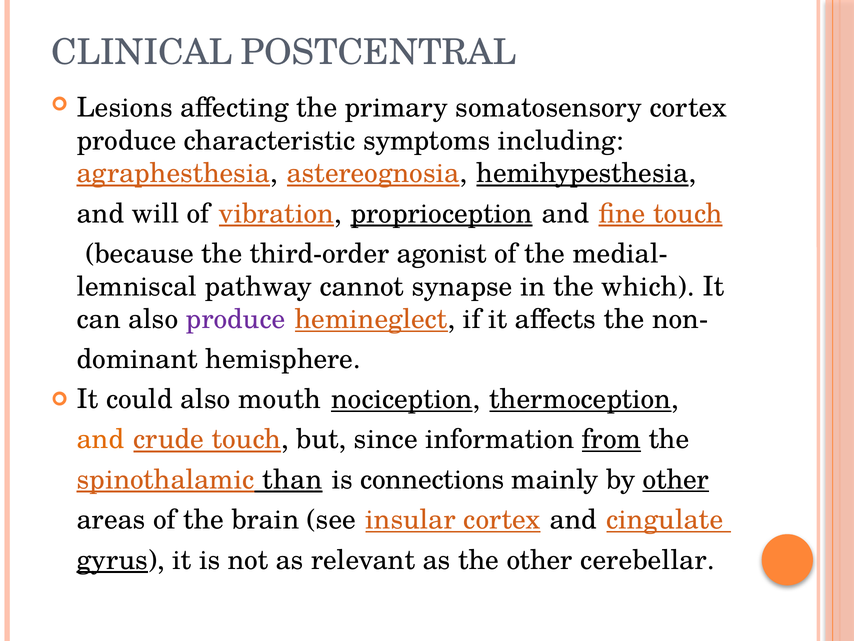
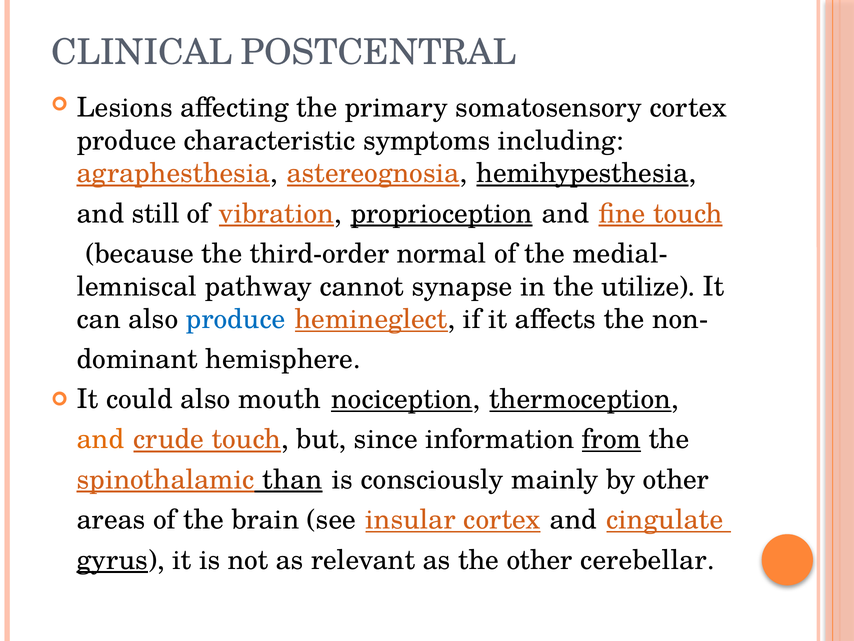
will: will -> still
agonist: agonist -> normal
which: which -> utilize
produce at (236, 319) colour: purple -> blue
connections: connections -> consciously
other at (676, 479) underline: present -> none
